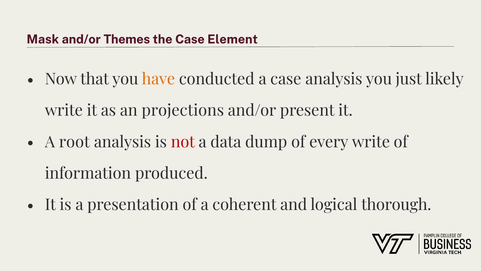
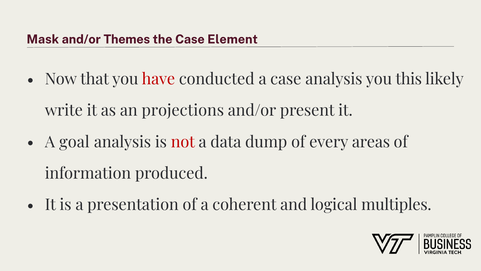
have colour: orange -> red
just: just -> this
root: root -> goal
every write: write -> areas
thorough: thorough -> multiples
